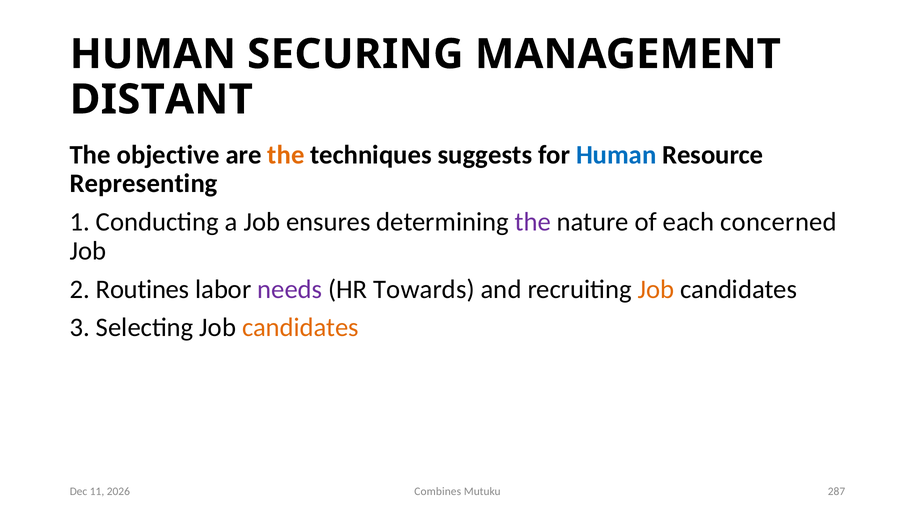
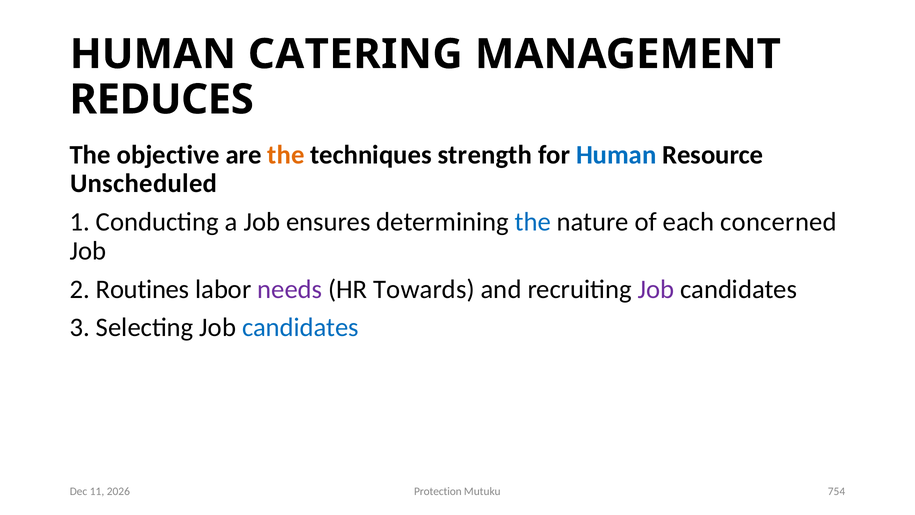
SECURING: SECURING -> CATERING
DISTANT: DISTANT -> REDUCES
suggests: suggests -> strength
Representing: Representing -> Unscheduled
the at (533, 222) colour: purple -> blue
Job at (656, 289) colour: orange -> purple
candidates at (300, 327) colour: orange -> blue
Combines: Combines -> Protection
287: 287 -> 754
